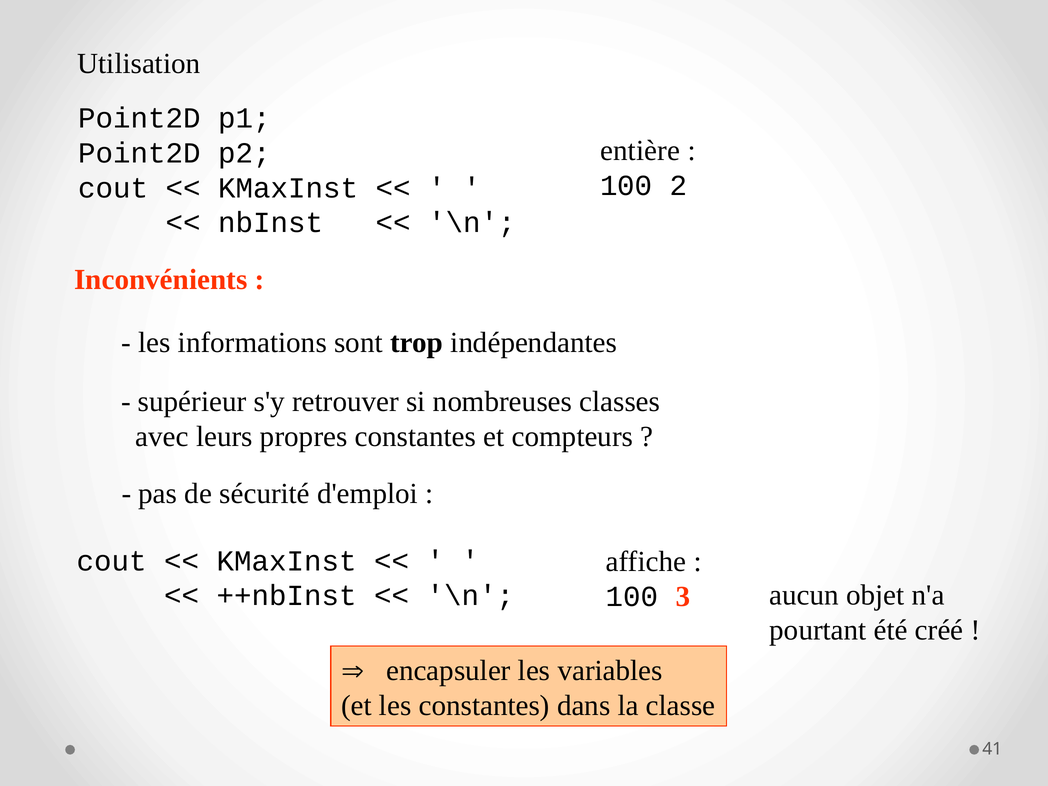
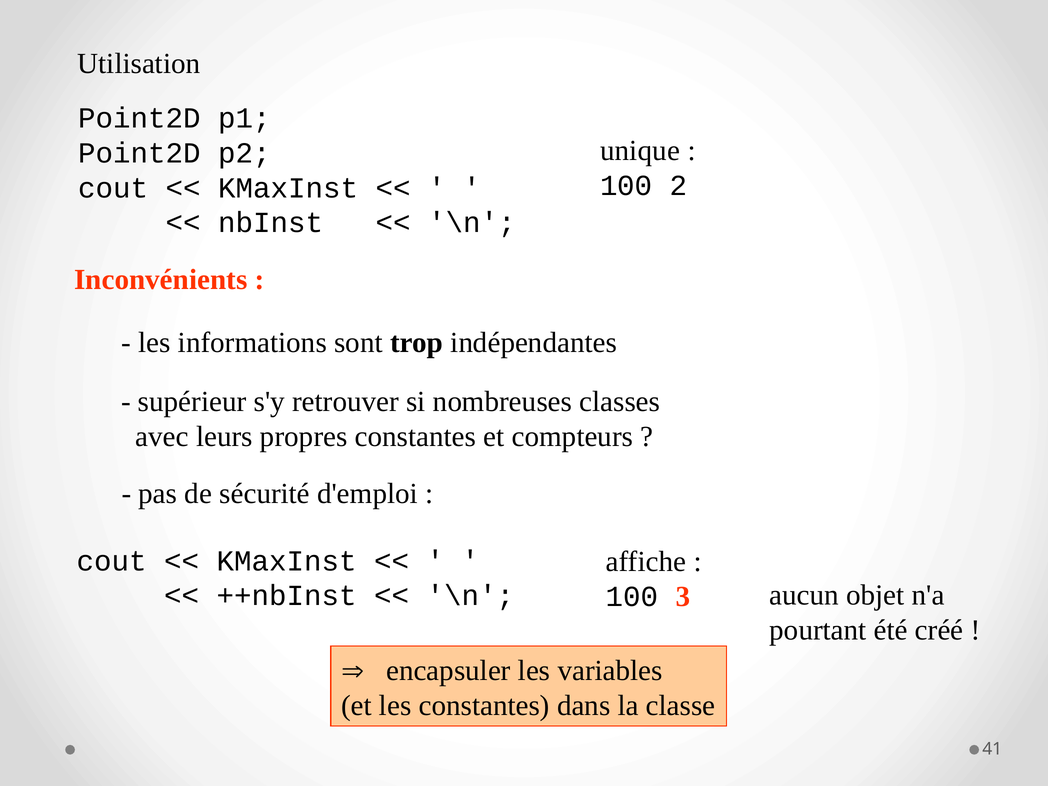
entière: entière -> unique
